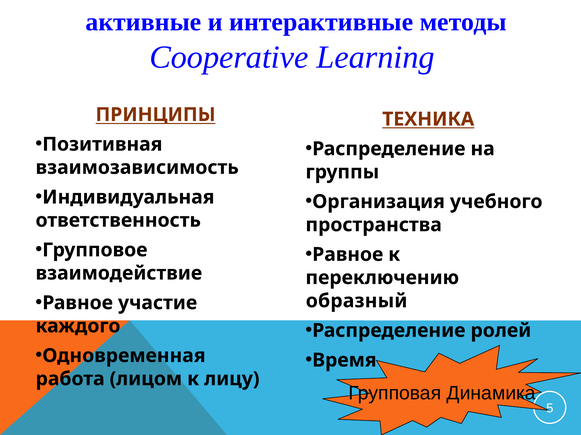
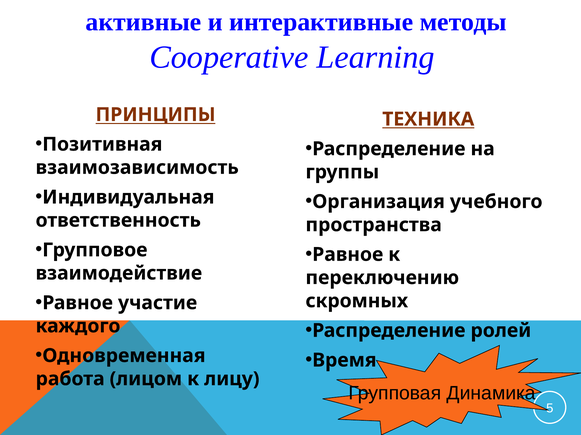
образный: образный -> скромных
